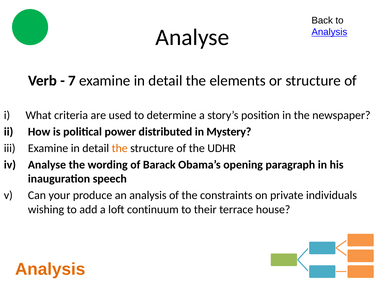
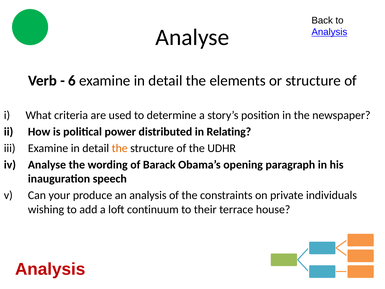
7: 7 -> 6
Mystery: Mystery -> Relating
Analysis at (50, 269) colour: orange -> red
